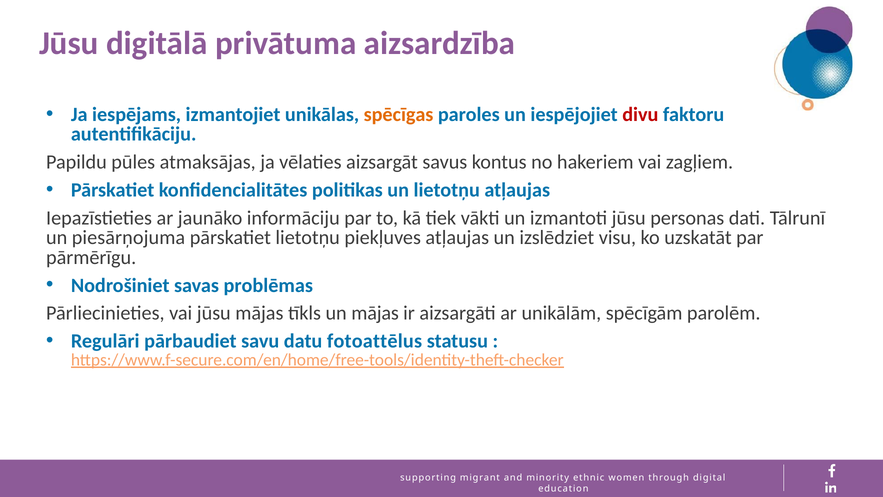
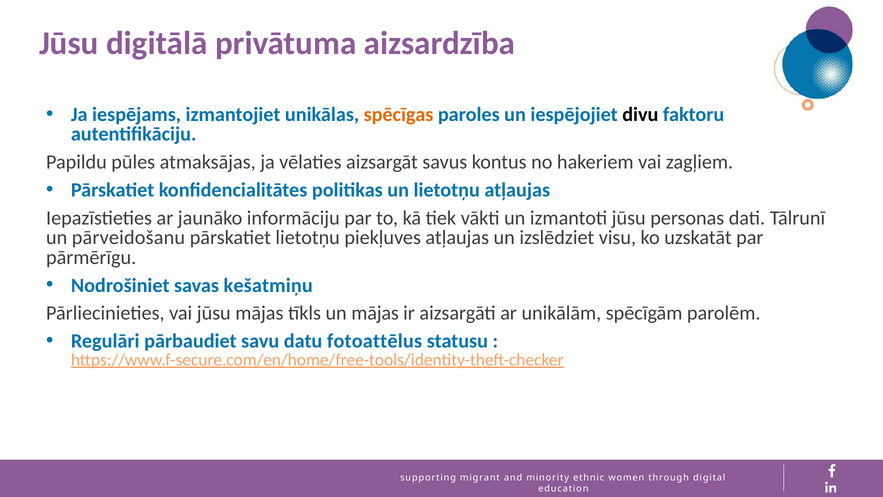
divu colour: red -> black
piesārņojuma: piesārņojuma -> pārveidošanu
problēmas: problēmas -> kešatmiņu
